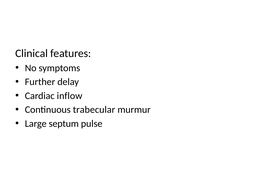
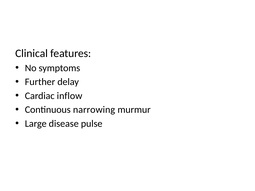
trabecular: trabecular -> narrowing
septum: septum -> disease
